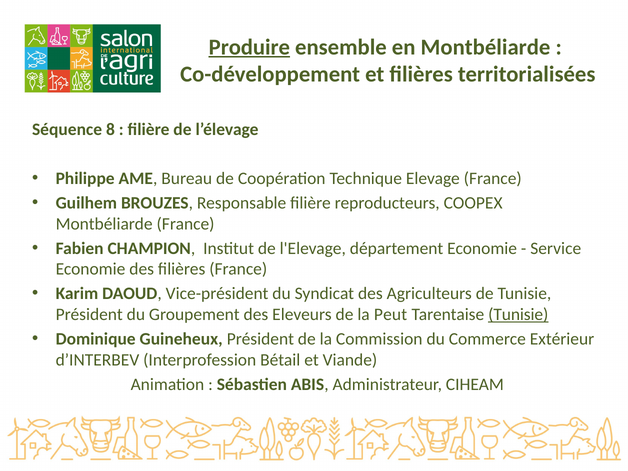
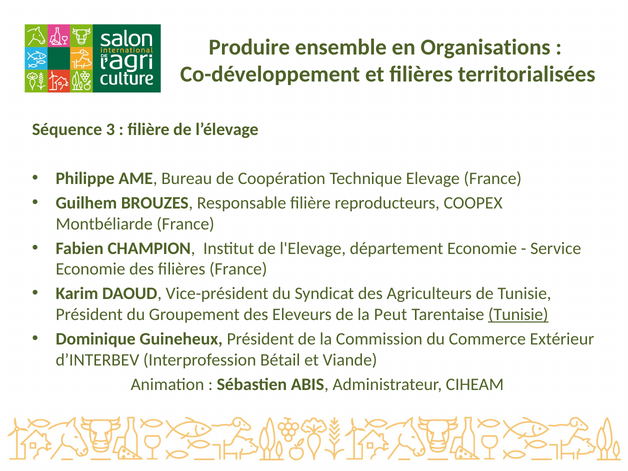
Produire underline: present -> none
en Montbéliarde: Montbéliarde -> Organisations
8: 8 -> 3
